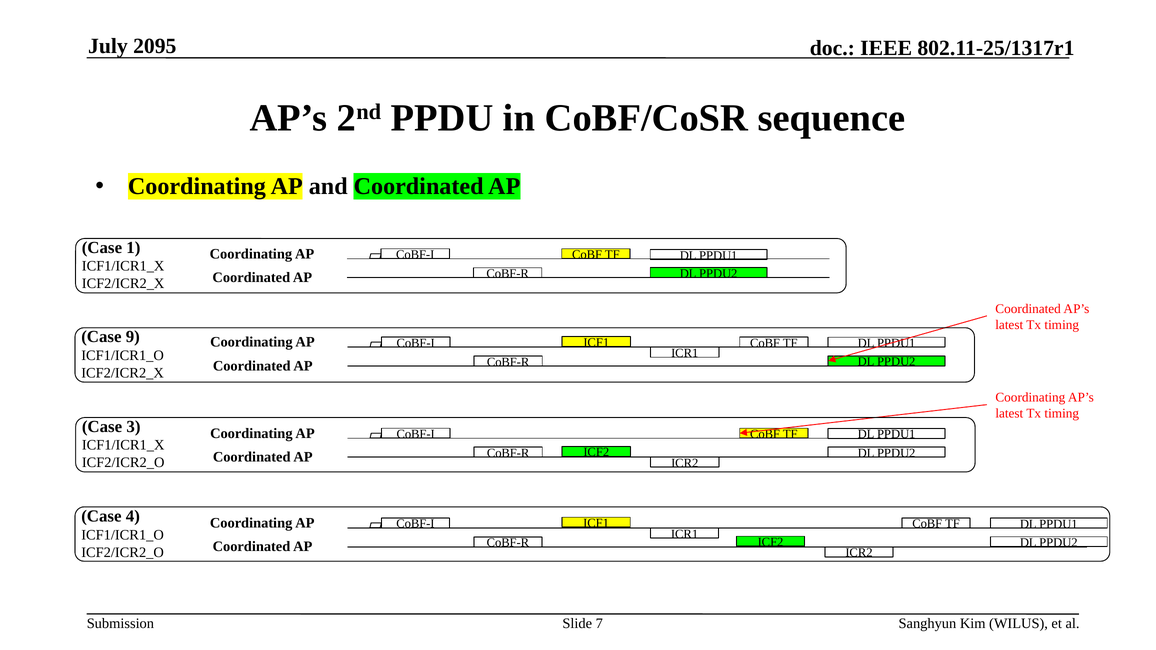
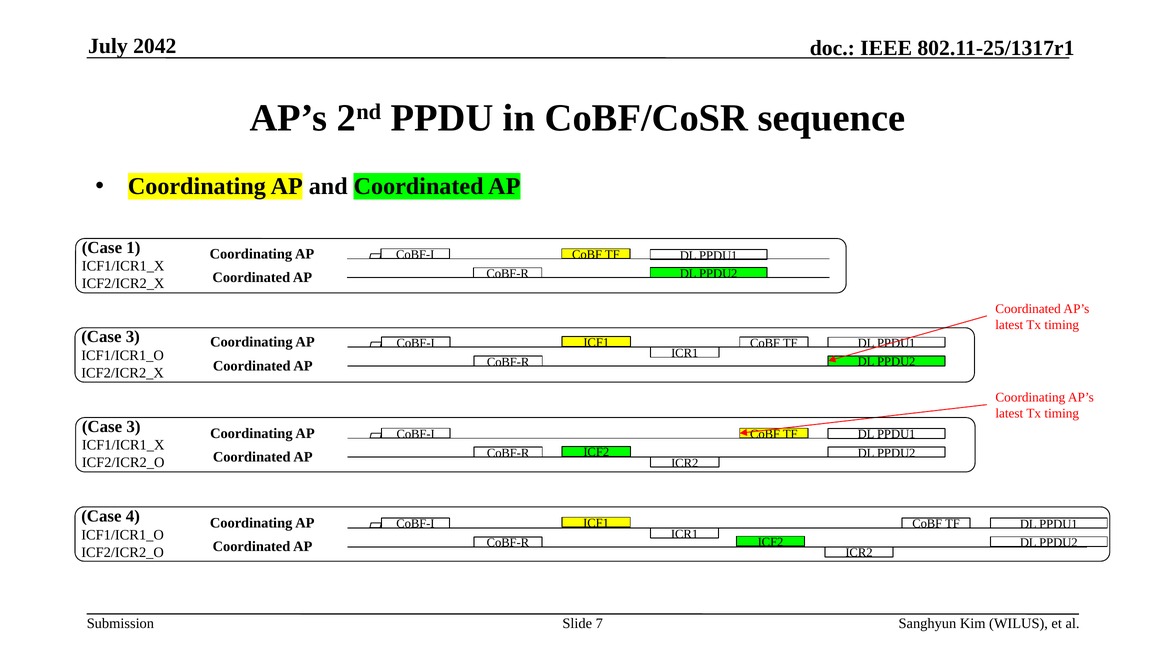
2095: 2095 -> 2042
9 at (133, 337): 9 -> 3
